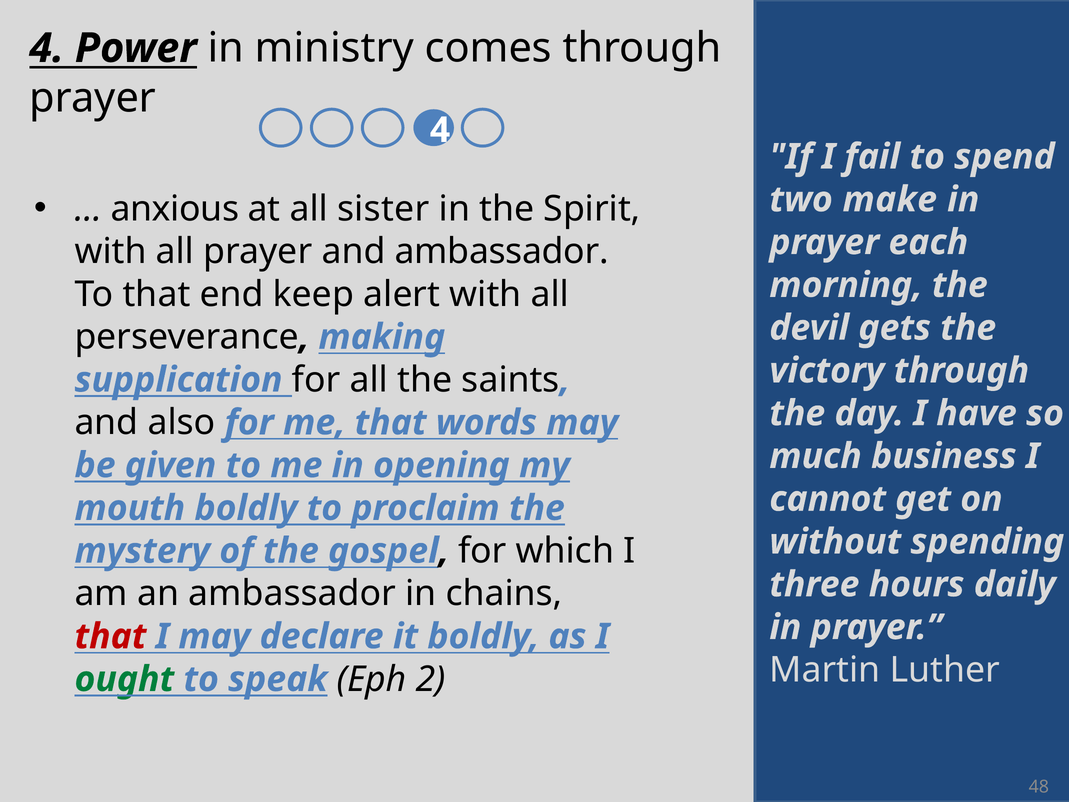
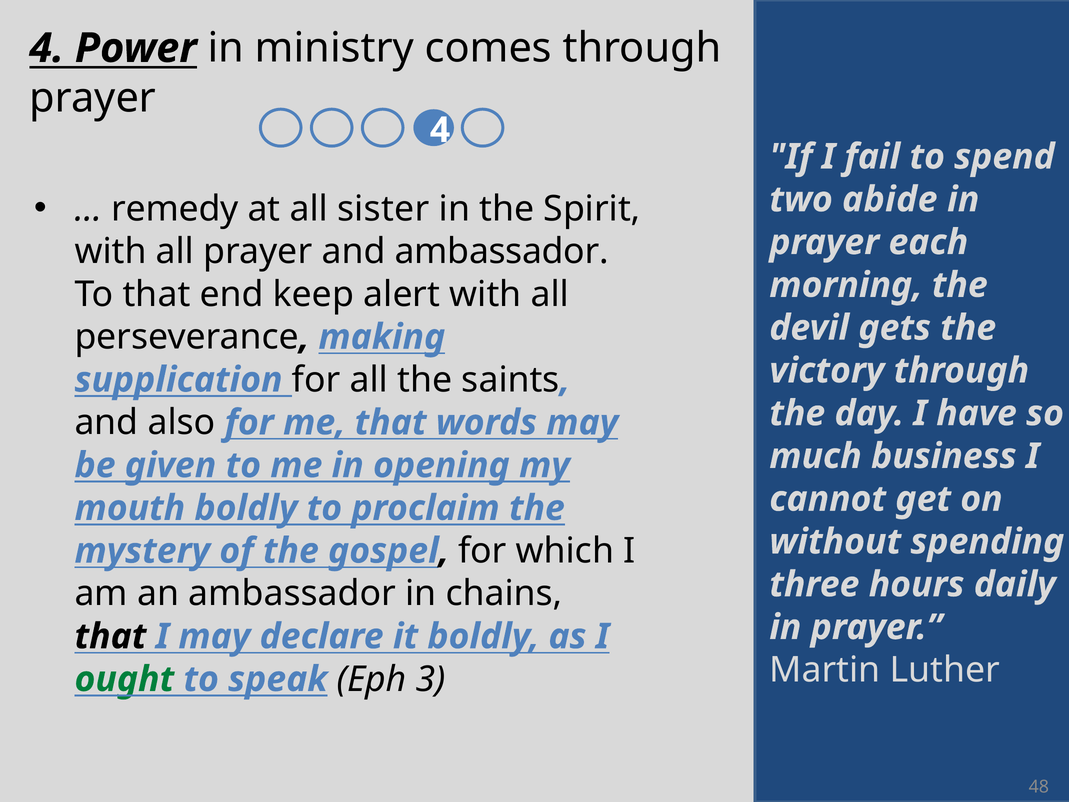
anxious: anxious -> remedy
make: make -> abide
that at (110, 636) colour: red -> black
2: 2 -> 3
